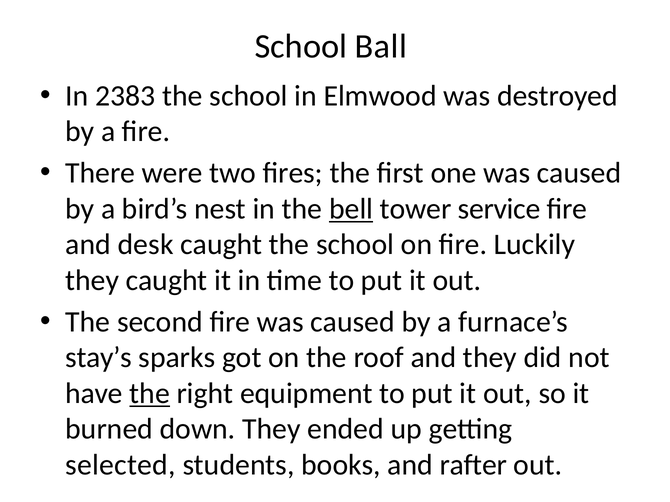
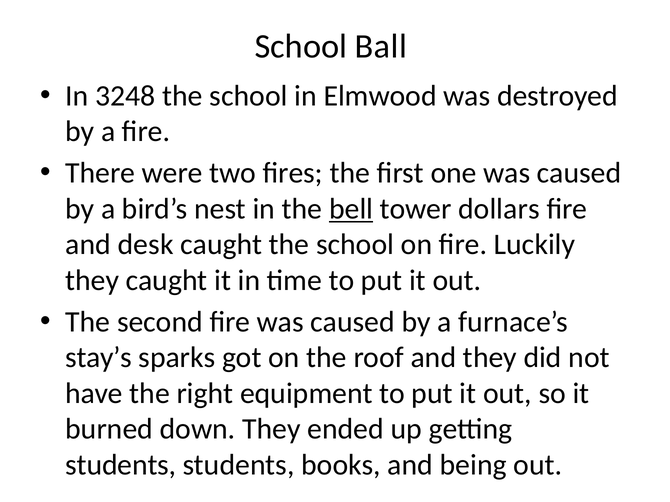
2383: 2383 -> 3248
service: service -> dollars
the at (150, 394) underline: present -> none
selected at (121, 465): selected -> students
rafter: rafter -> being
